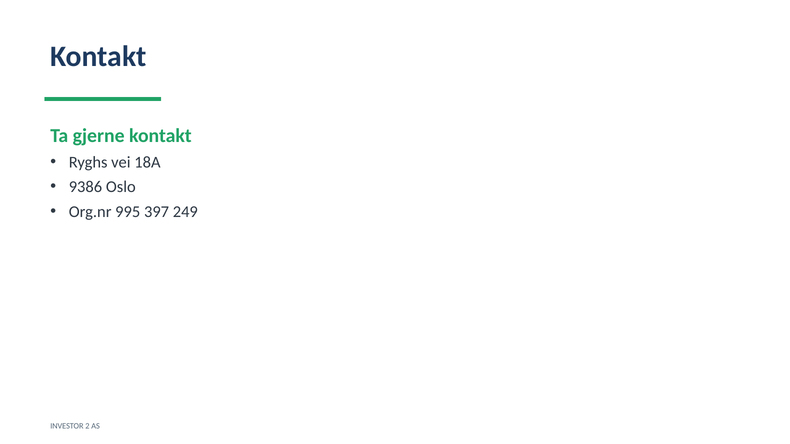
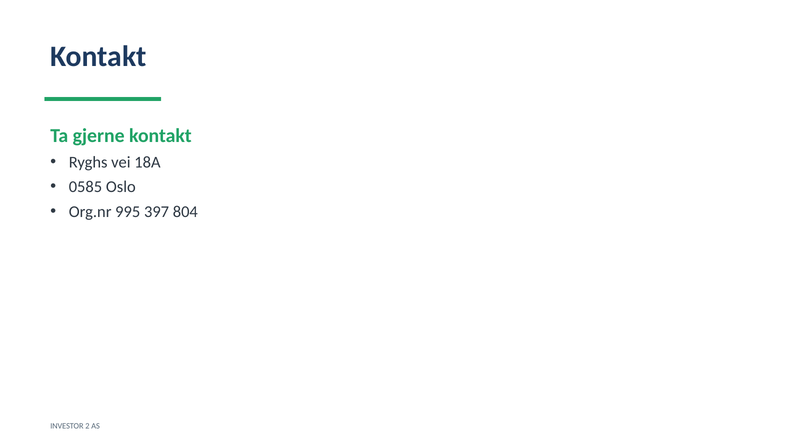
9386: 9386 -> 0585
249: 249 -> 804
